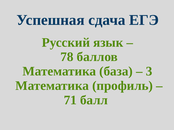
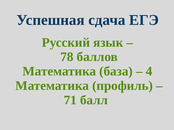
3: 3 -> 4
